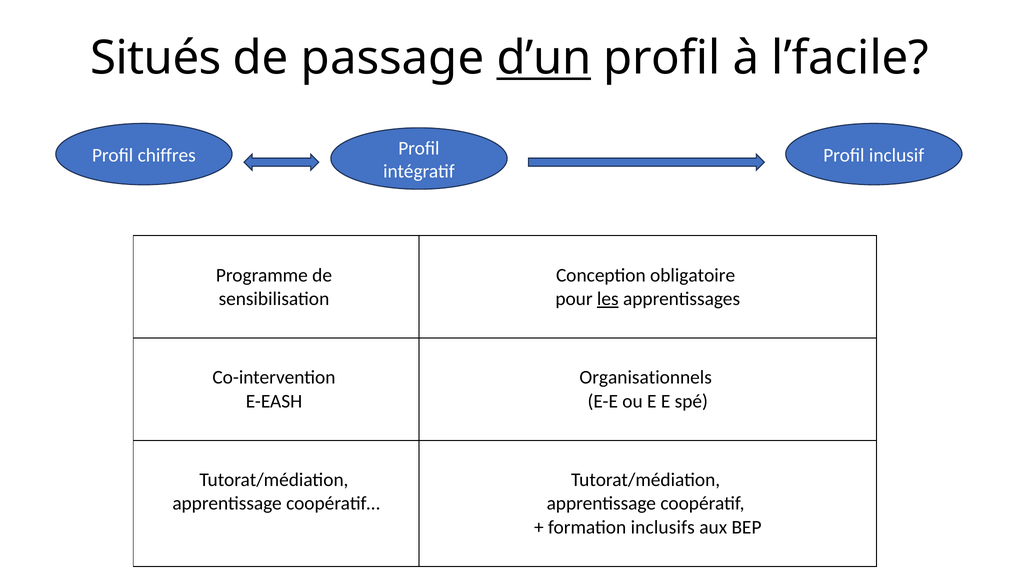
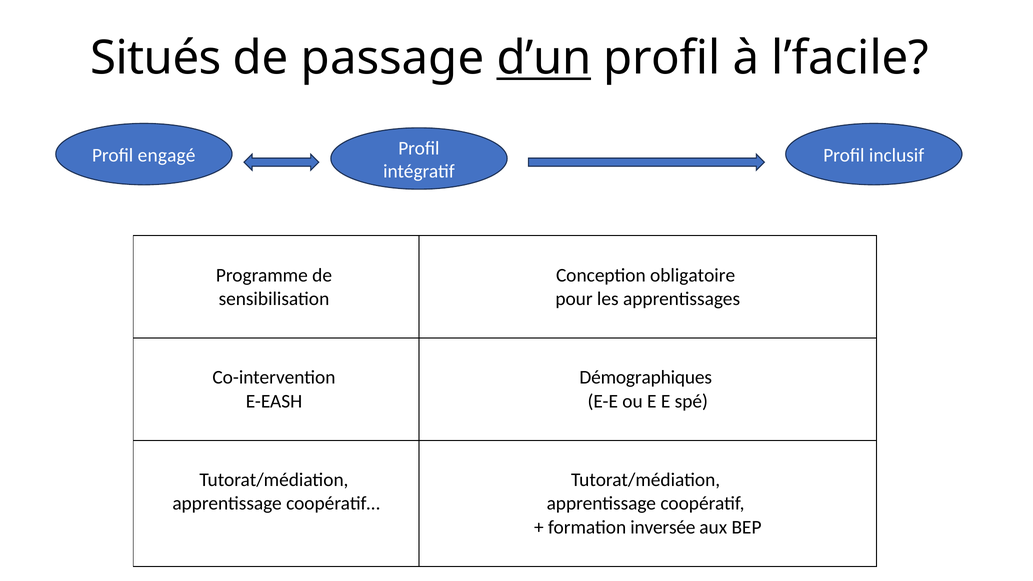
chiffres: chiffres -> engagé
les underline: present -> none
Organisationnels: Organisationnels -> Démographiques
inclusifs: inclusifs -> inversée
